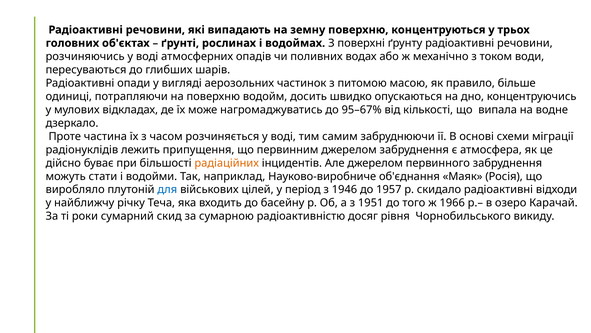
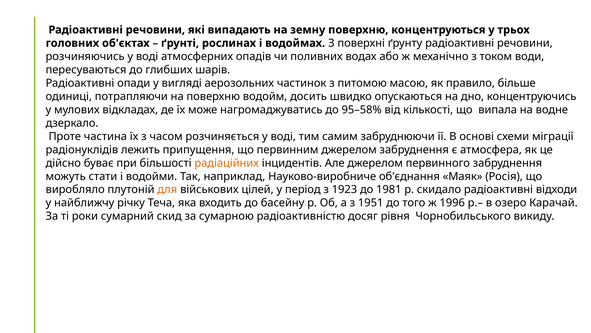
95–67%: 95–67% -> 95–58%
для colour: blue -> orange
1946: 1946 -> 1923
1957: 1957 -> 1981
1966: 1966 -> 1996
